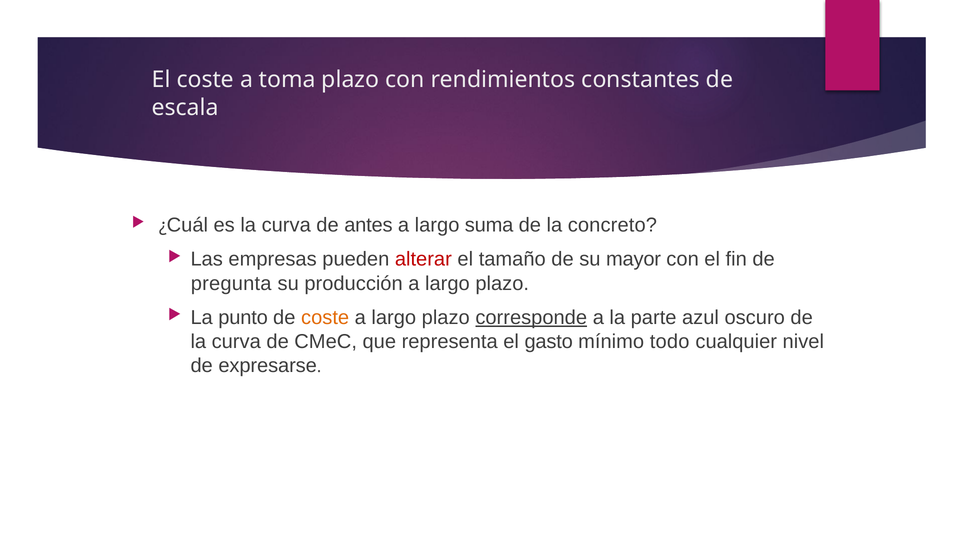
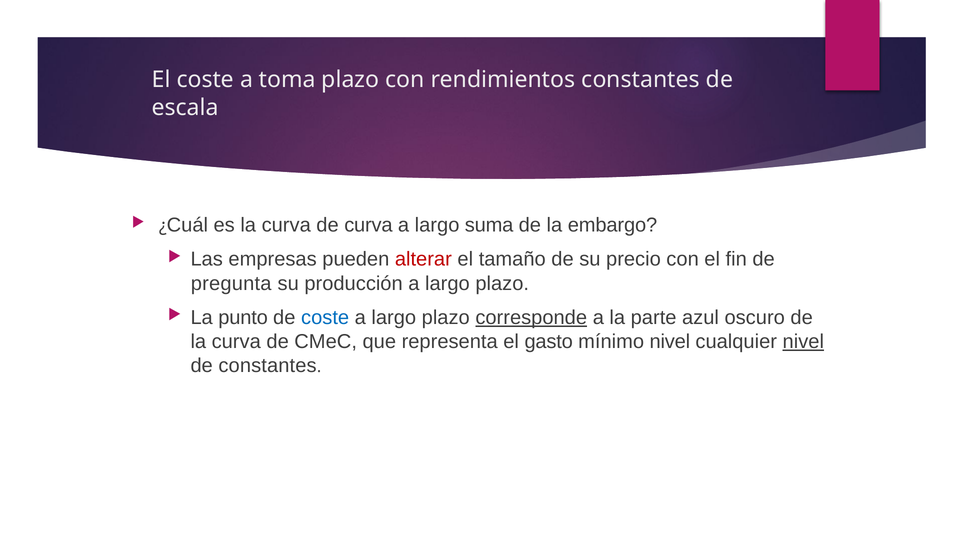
de antes: antes -> curva
concreto: concreto -> embargo
mayor: mayor -> precio
coste at (325, 318) colour: orange -> blue
mínimo todo: todo -> nivel
nivel at (803, 342) underline: none -> present
de expresarse: expresarse -> constantes
